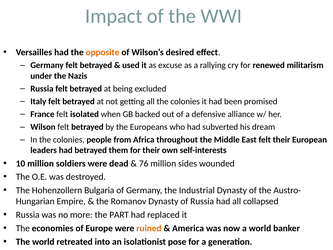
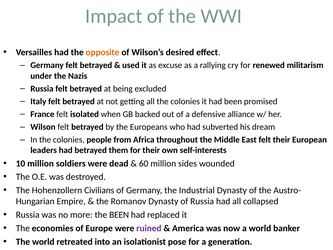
76: 76 -> 60
Bulgaria: Bulgaria -> Civilians
the PART: PART -> BEEN
ruined colour: orange -> purple
